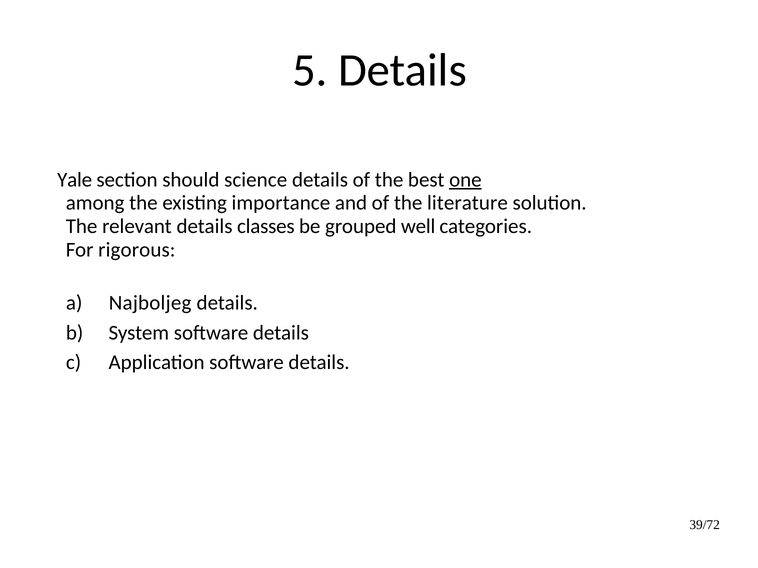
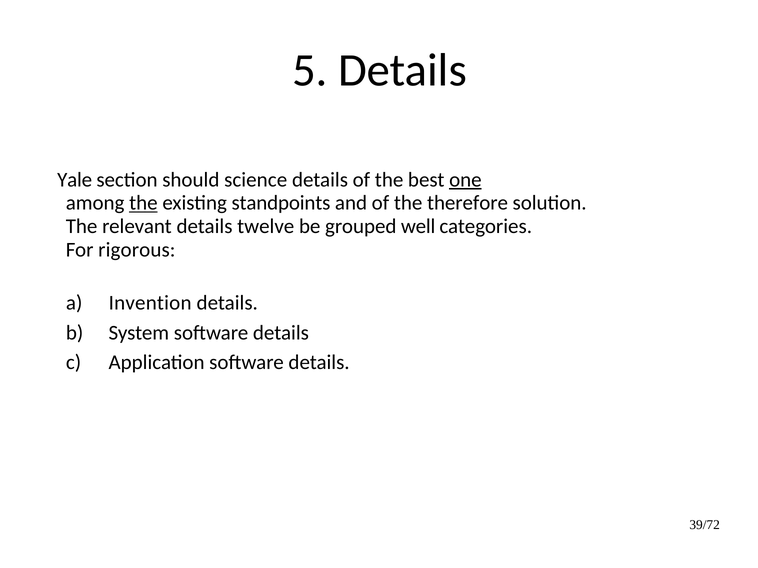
the at (143, 203) underline: none -> present
importance: importance -> standpoints
literature: literature -> therefore
classes: classes -> twelve
Najboljeg: Najboljeg -> Invention
